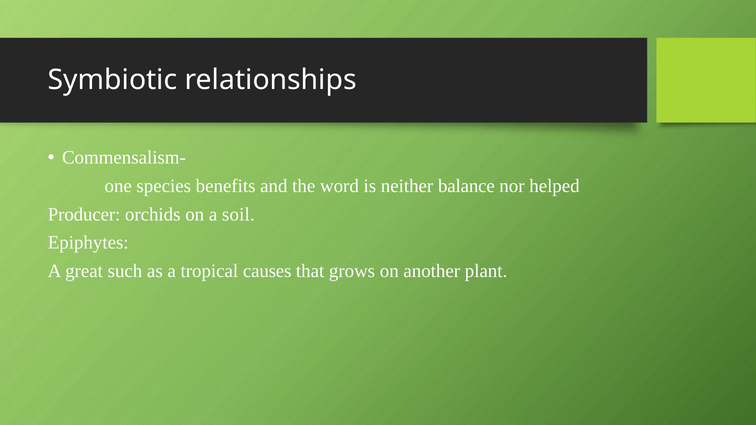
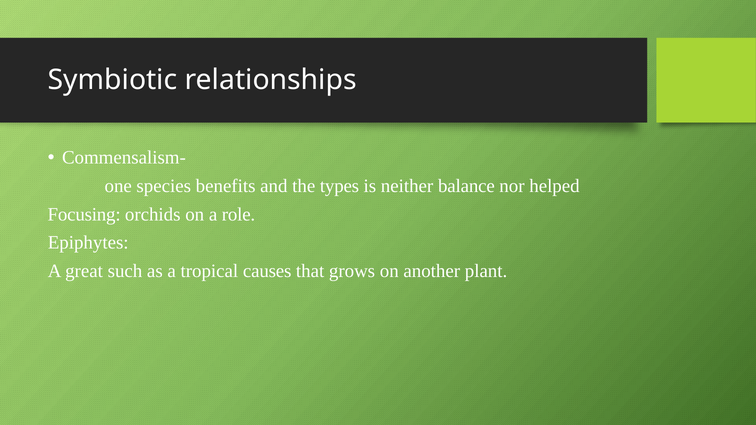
word: word -> types
Producer: Producer -> Focusing
soil: soil -> role
